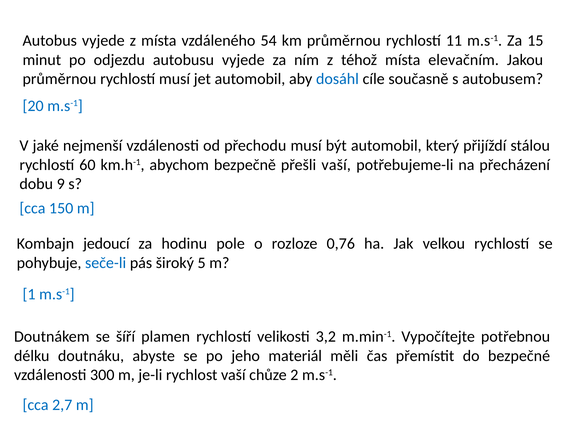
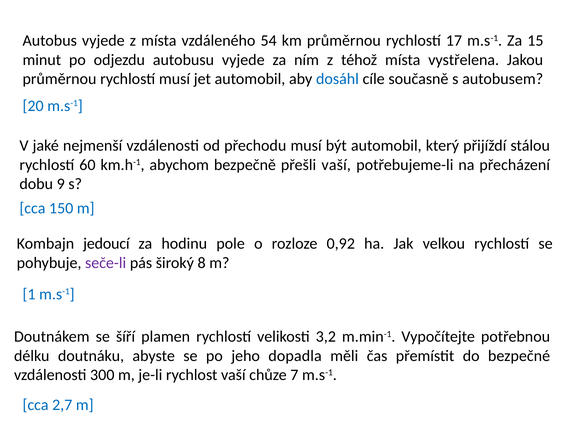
11: 11 -> 17
elevačním: elevačním -> vystřelena
0,76: 0,76 -> 0,92
seče-li colour: blue -> purple
5: 5 -> 8
materiál: materiál -> dopadla
2: 2 -> 7
